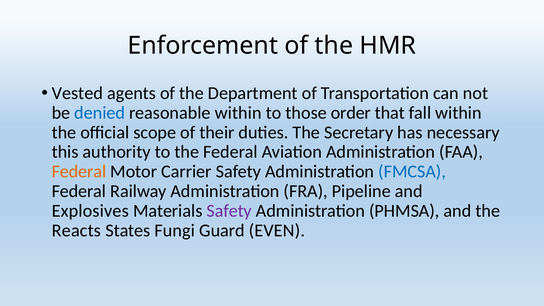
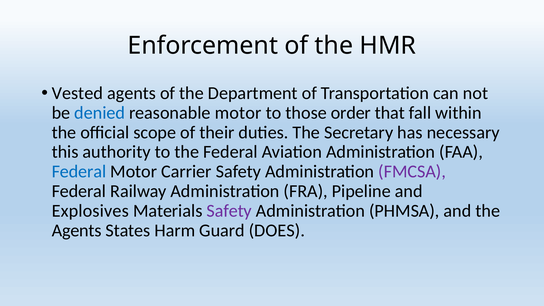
reasonable within: within -> motor
Federal at (79, 172) colour: orange -> blue
FMCSA colour: blue -> purple
Reacts at (76, 230): Reacts -> Agents
Fungi: Fungi -> Harm
EVEN: EVEN -> DOES
